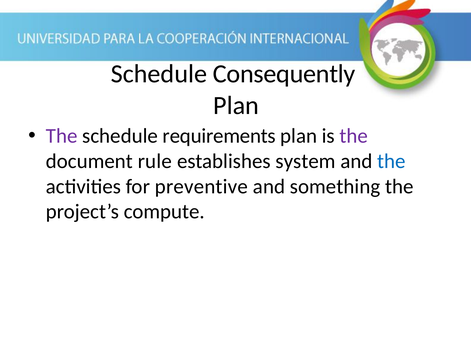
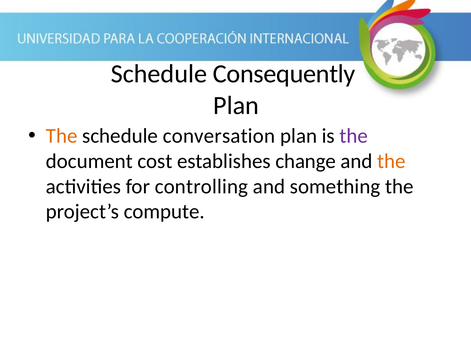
The at (62, 136) colour: purple -> orange
requirements: requirements -> conversation
rule: rule -> cost
system: system -> change
the at (391, 161) colour: blue -> orange
preventive: preventive -> controlling
